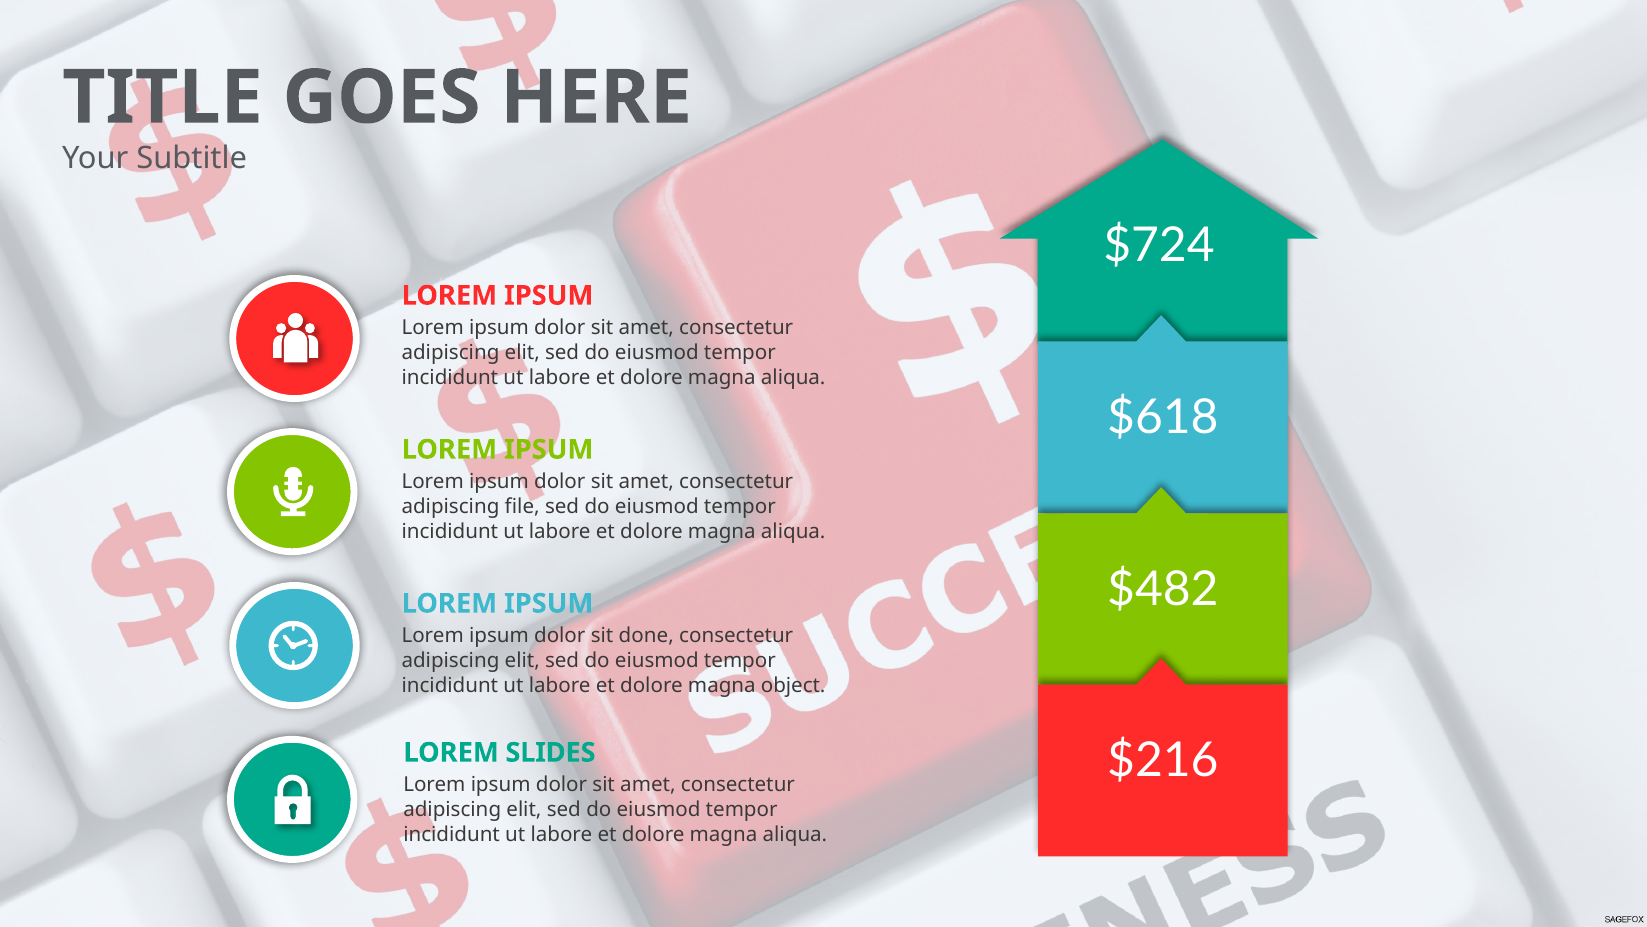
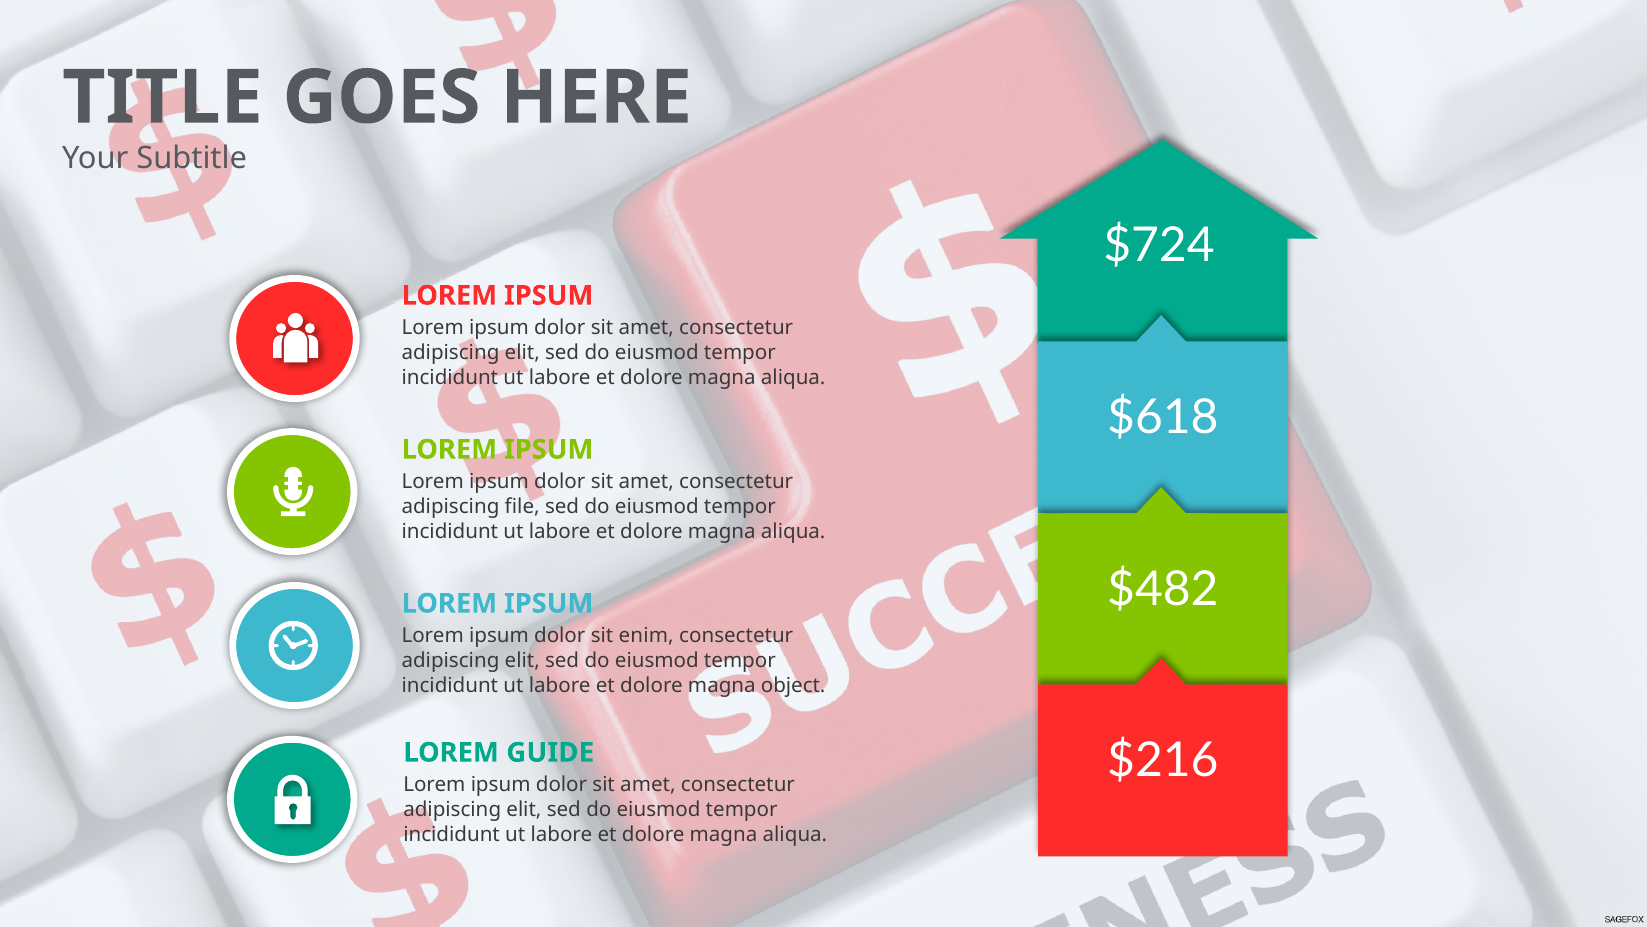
done: done -> enim
SLIDES: SLIDES -> GUIDE
